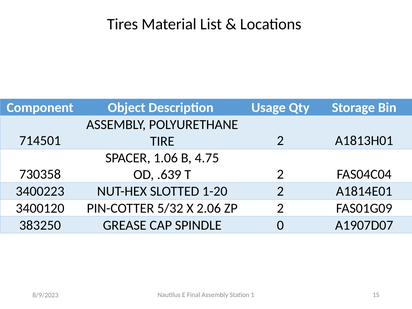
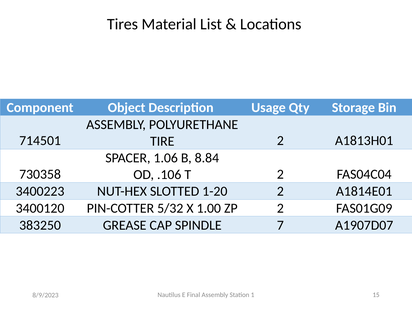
4.75: 4.75 -> 8.84
.639: .639 -> .106
2.06: 2.06 -> 1.00
0: 0 -> 7
